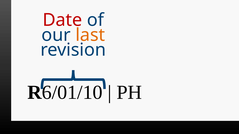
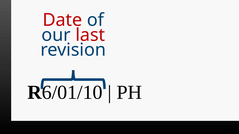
last colour: orange -> red
